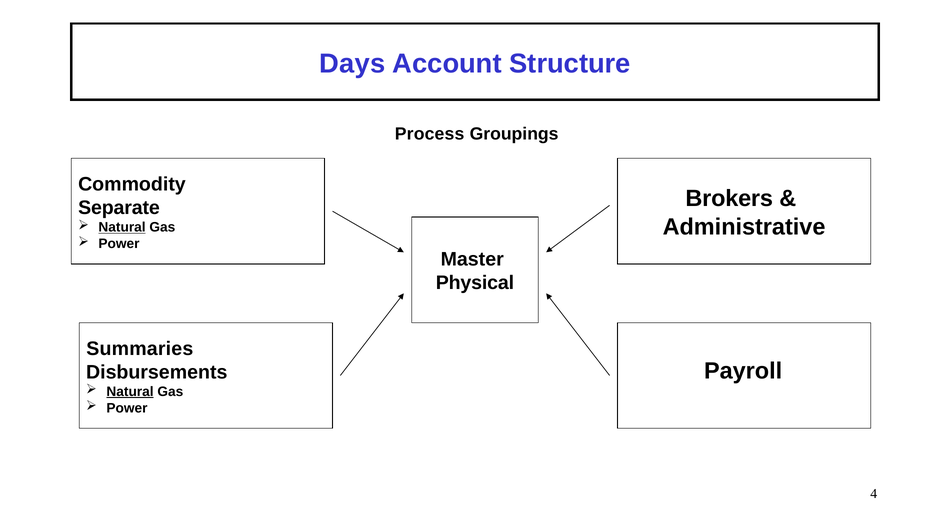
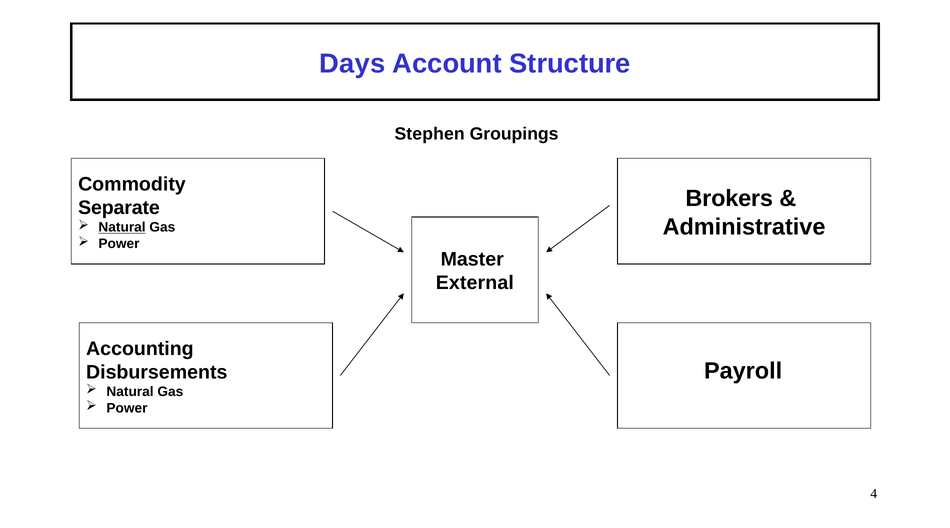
Process: Process -> Stephen
Physical: Physical -> External
Summaries: Summaries -> Accounting
Natural at (130, 391) underline: present -> none
